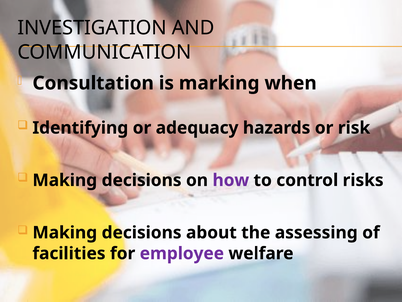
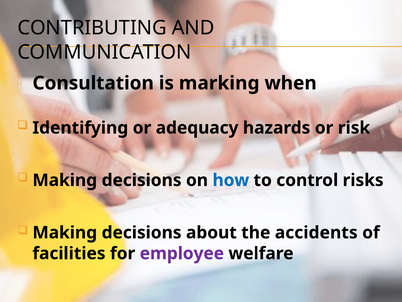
INVESTIGATION: INVESTIGATION -> CONTRIBUTING
how colour: purple -> blue
assessing: assessing -> accidents
